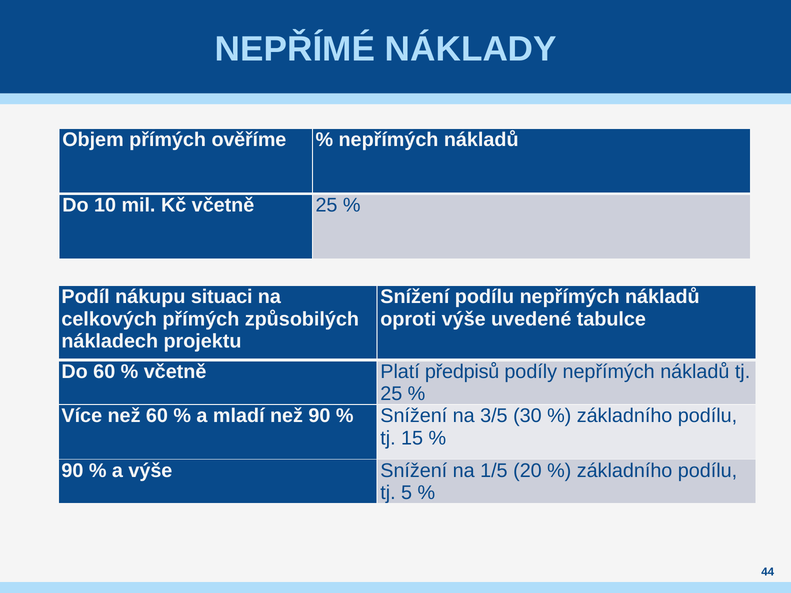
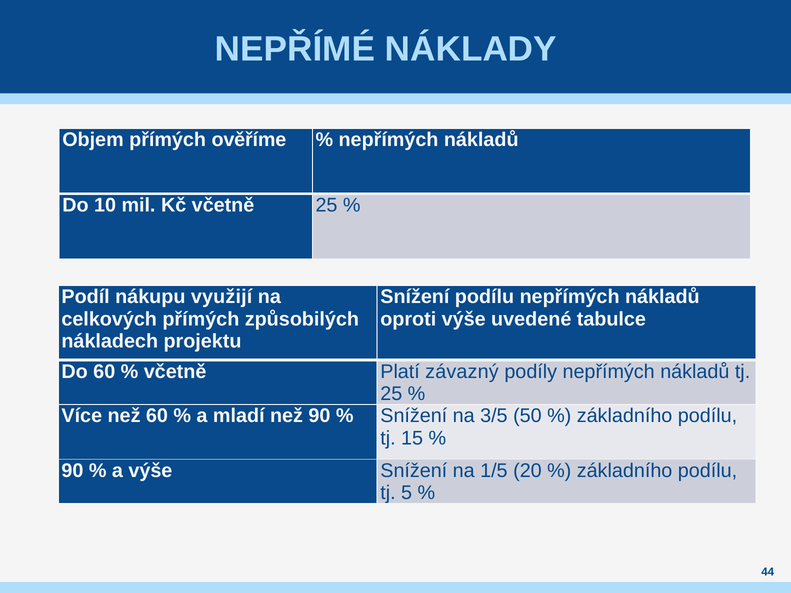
situaci: situaci -> využijí
předpisů: předpisů -> závazný
30: 30 -> 50
